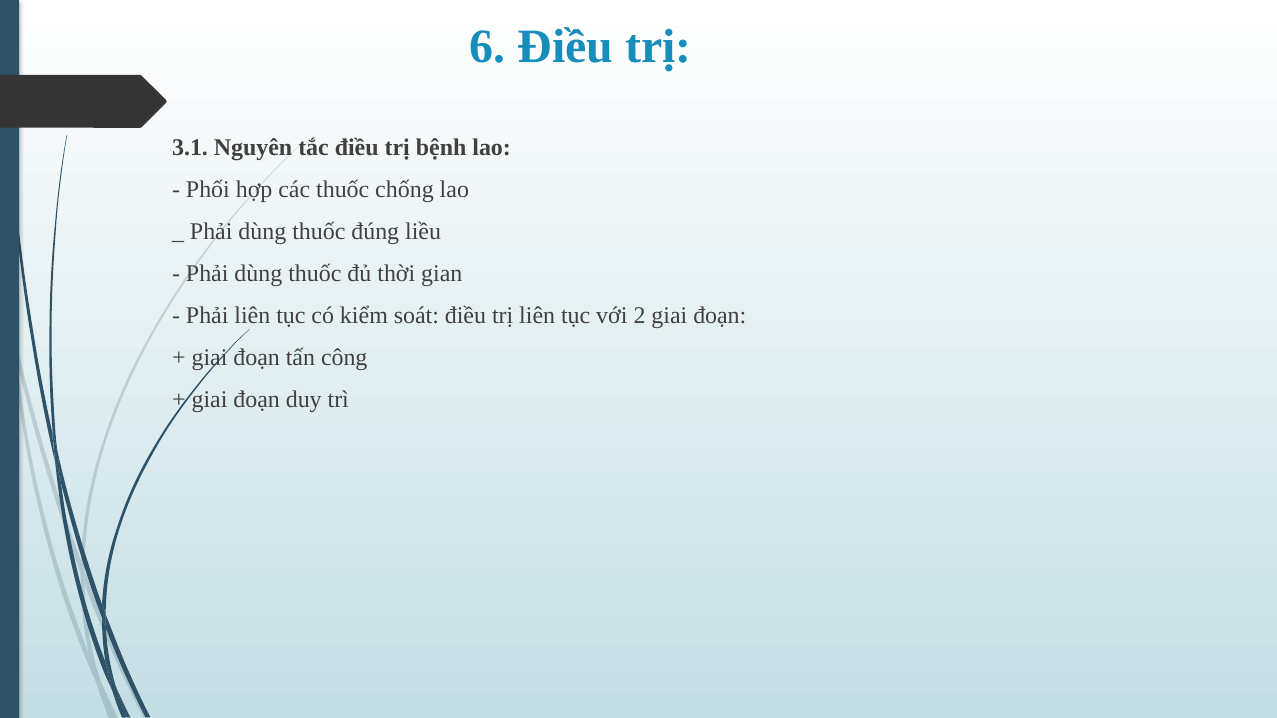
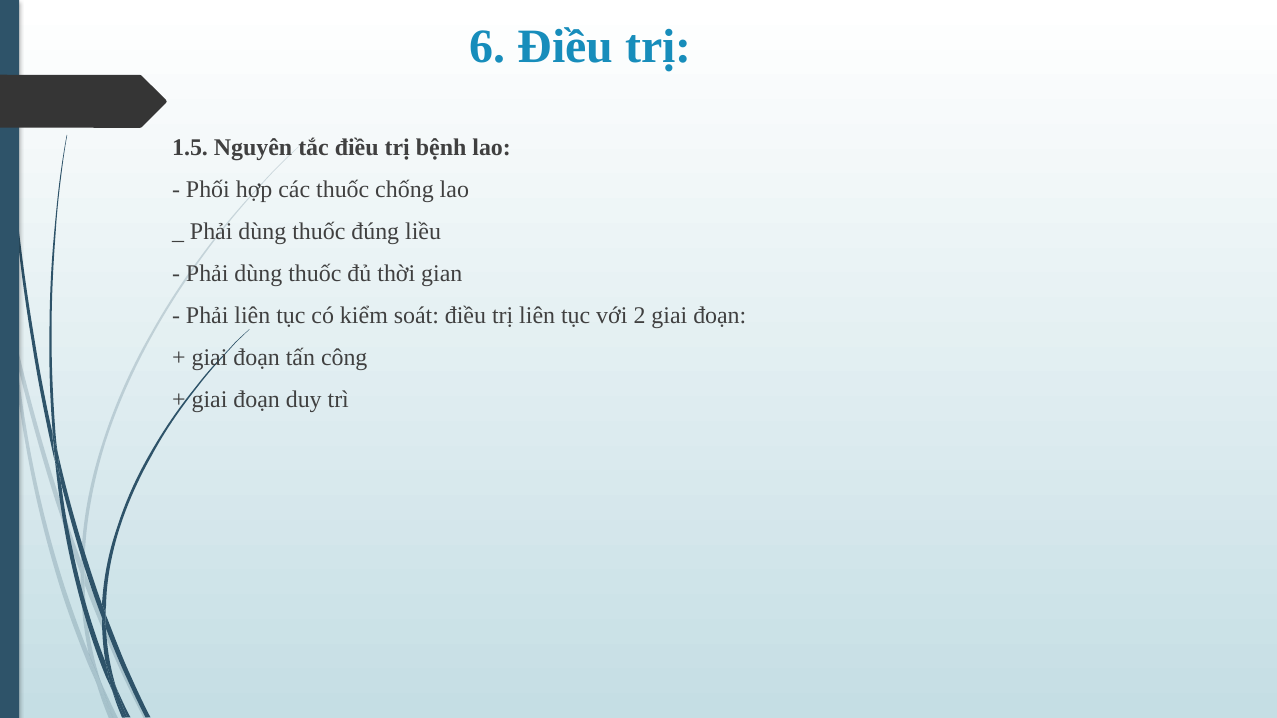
3.1: 3.1 -> 1.5
